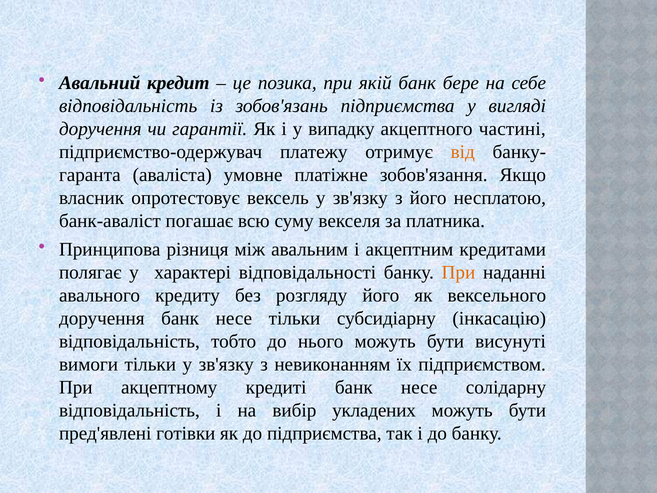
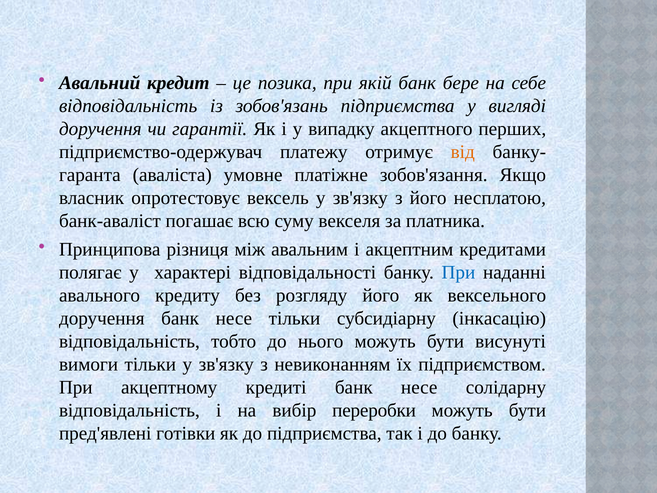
частині: частині -> перших
При at (458, 272) colour: orange -> blue
укладених: укладених -> переробки
